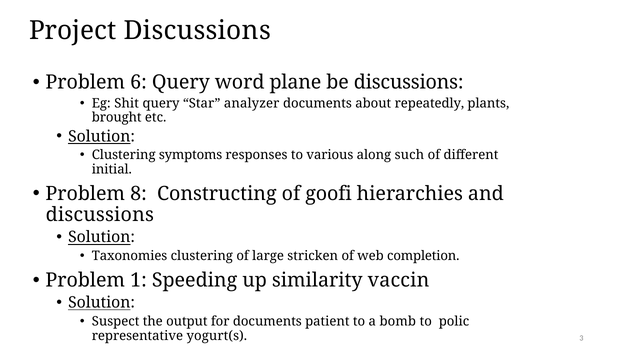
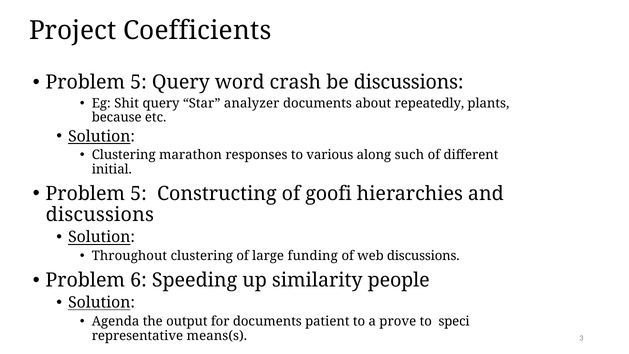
Project Discussions: Discussions -> Coefficients
6 at (139, 82): 6 -> 5
plane: plane -> crash
brought: brought -> because
symptoms: symptoms -> marathon
8 at (139, 193): 8 -> 5
Taxonomies: Taxonomies -> Throughout
stricken: stricken -> funding
web completion: completion -> discussions
1: 1 -> 6
vaccin: vaccin -> people
Suspect: Suspect -> Agenda
bomb: bomb -> prove
polic: polic -> speci
yogurt(s: yogurt(s -> means(s
